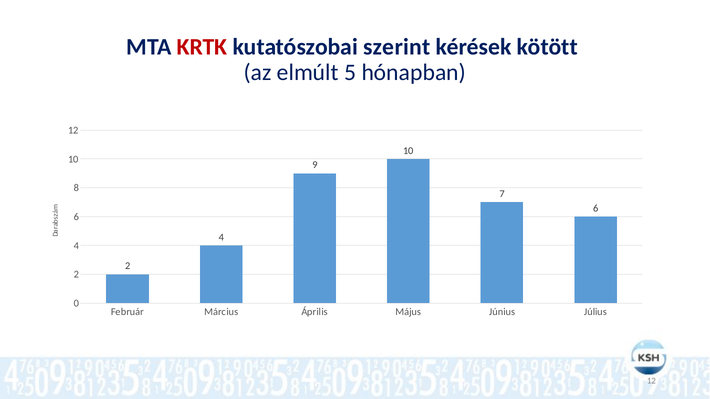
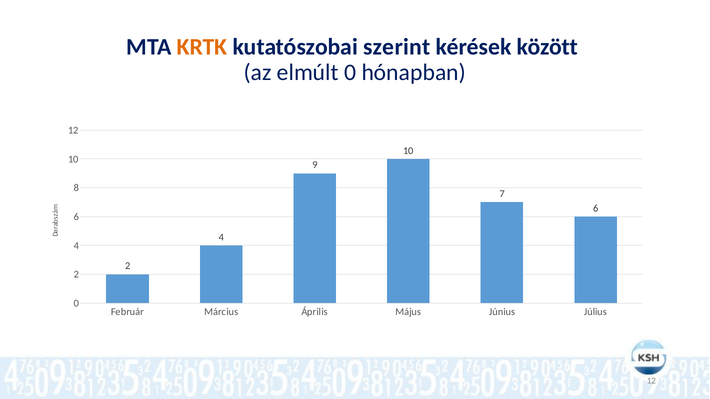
KRTK colour: red -> orange
kötött: kötött -> között
elmúlt 5: 5 -> 0
